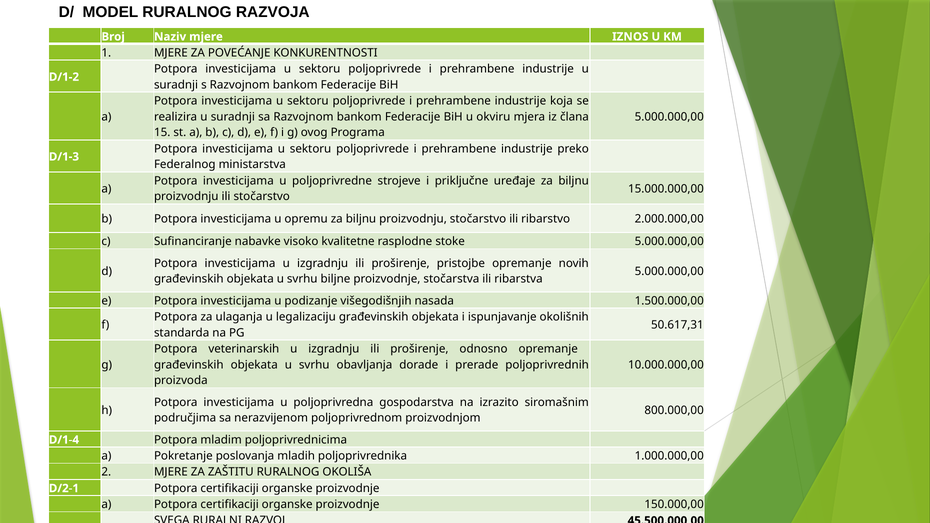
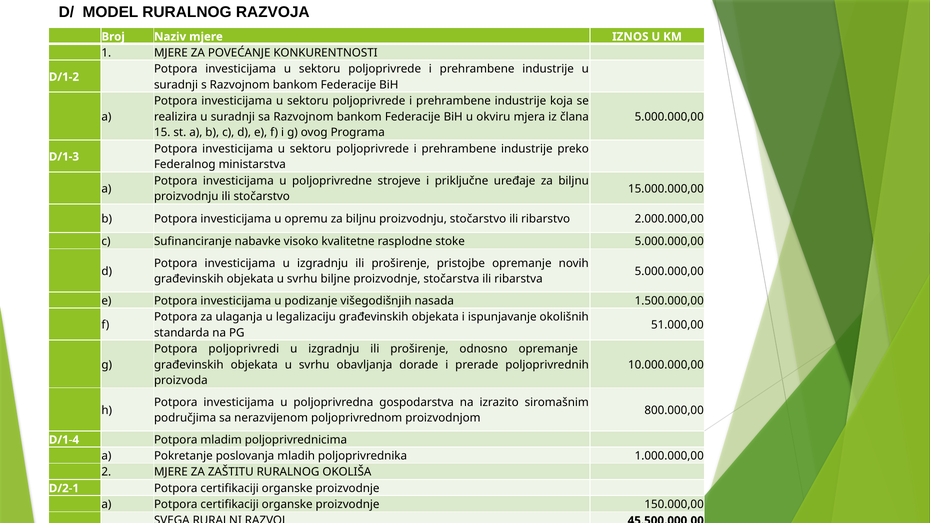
50.617,31: 50.617,31 -> 51.000,00
veterinarskih: veterinarskih -> poljoprivredi
